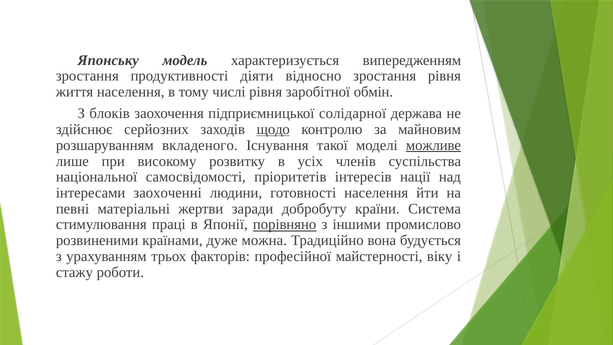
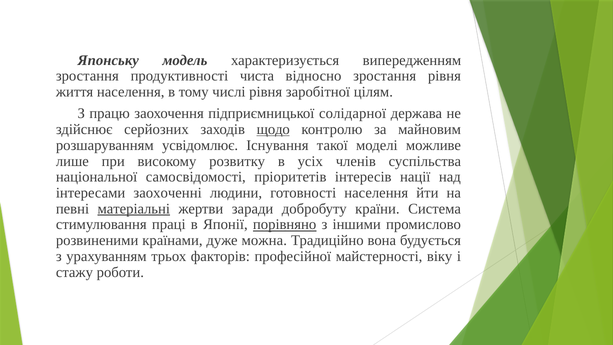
діяти: діяти -> чиста
обмін: обмін -> цілям
блоків: блоків -> працю
вкладеного: вкладеного -> усвідомлює
можливе underline: present -> none
матеріальні underline: none -> present
